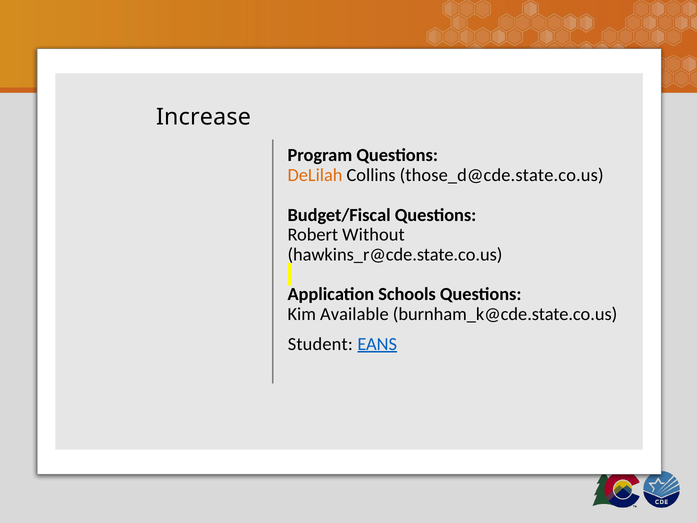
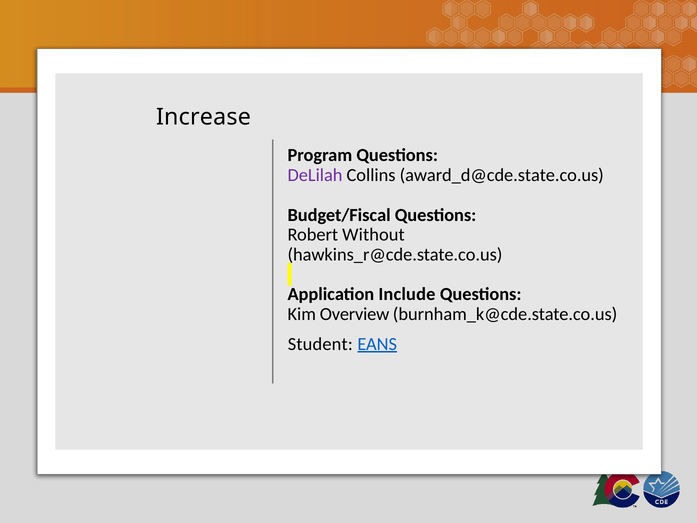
DeLilah colour: orange -> purple
those_d@cde.state.co.us: those_d@cde.state.co.us -> award_d@cde.state.co.us
Schools: Schools -> Include
Available: Available -> Overview
